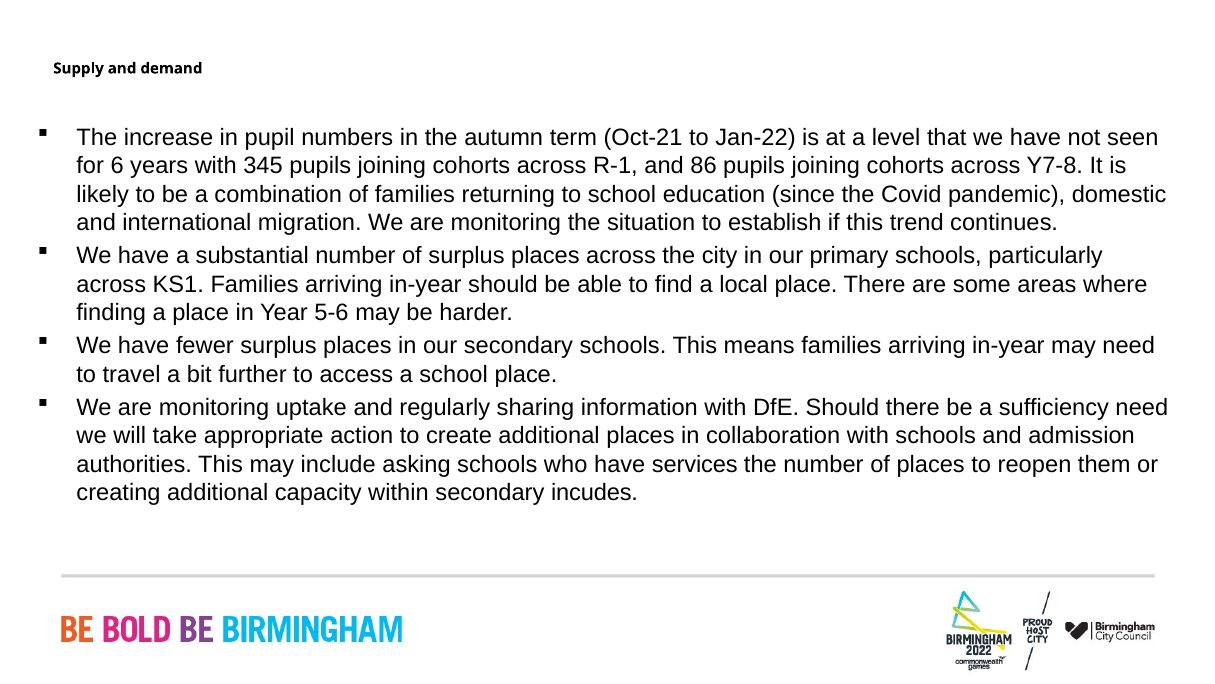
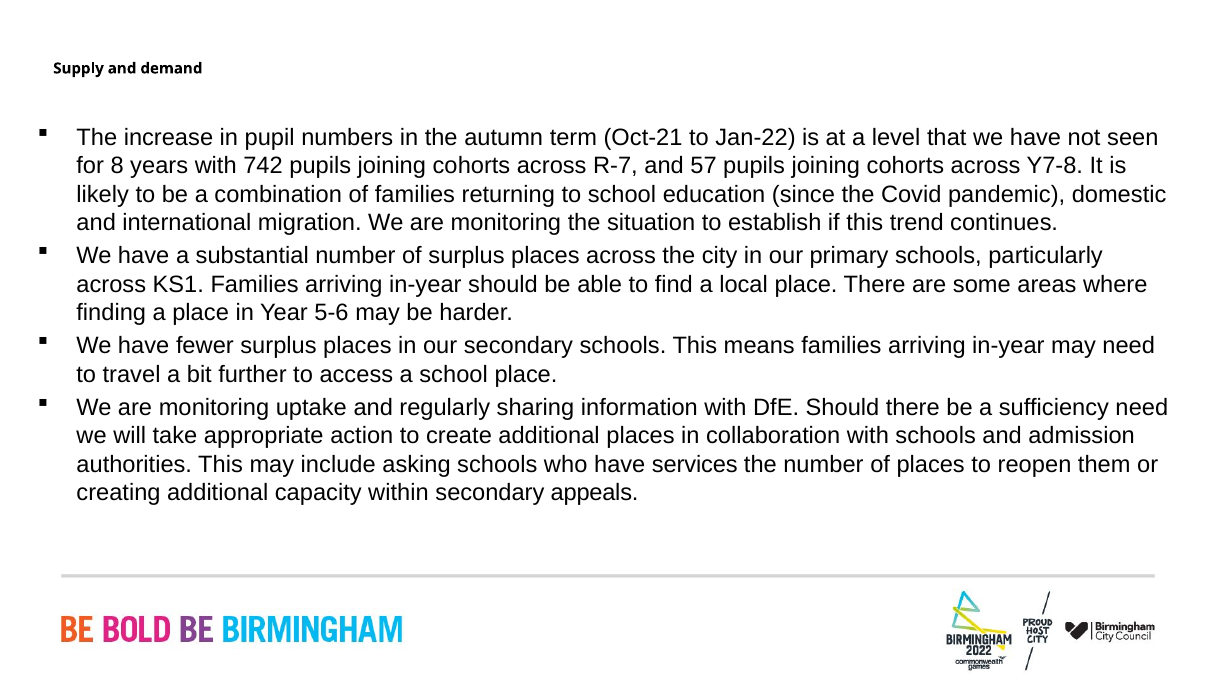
6: 6 -> 8
345: 345 -> 742
R-1: R-1 -> R-7
86: 86 -> 57
incudes: incudes -> appeals
